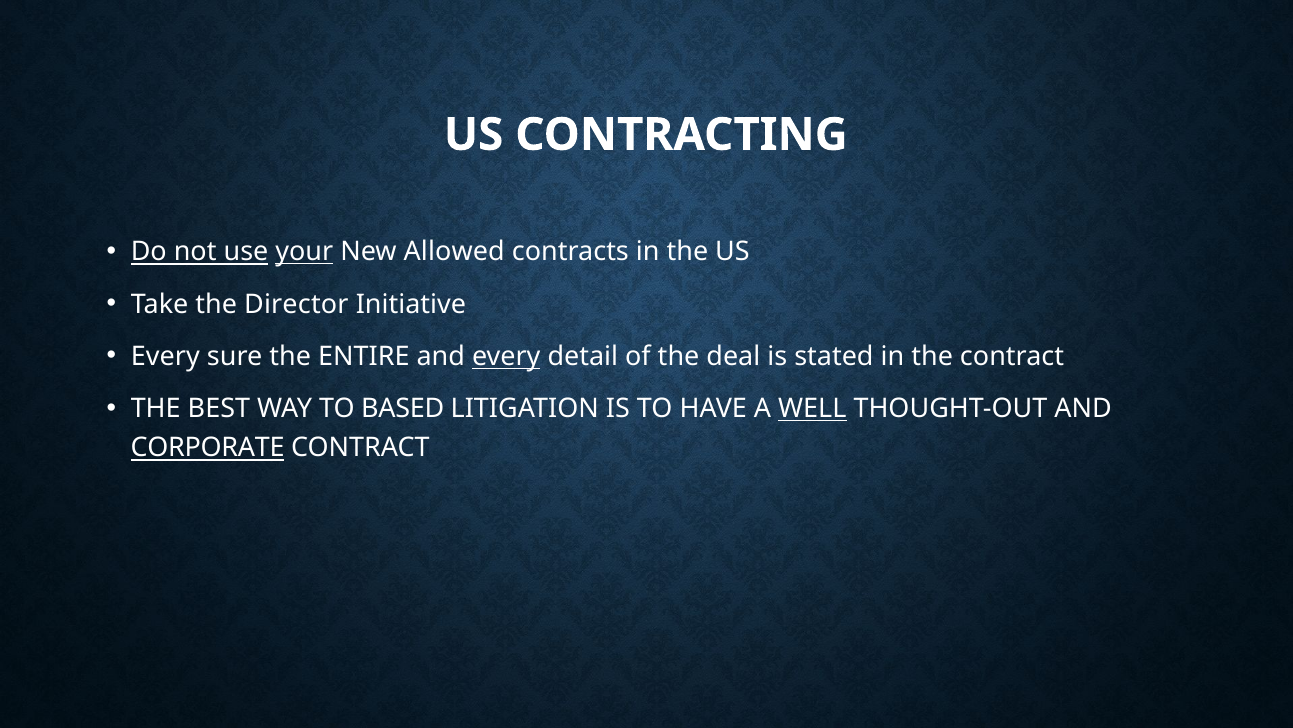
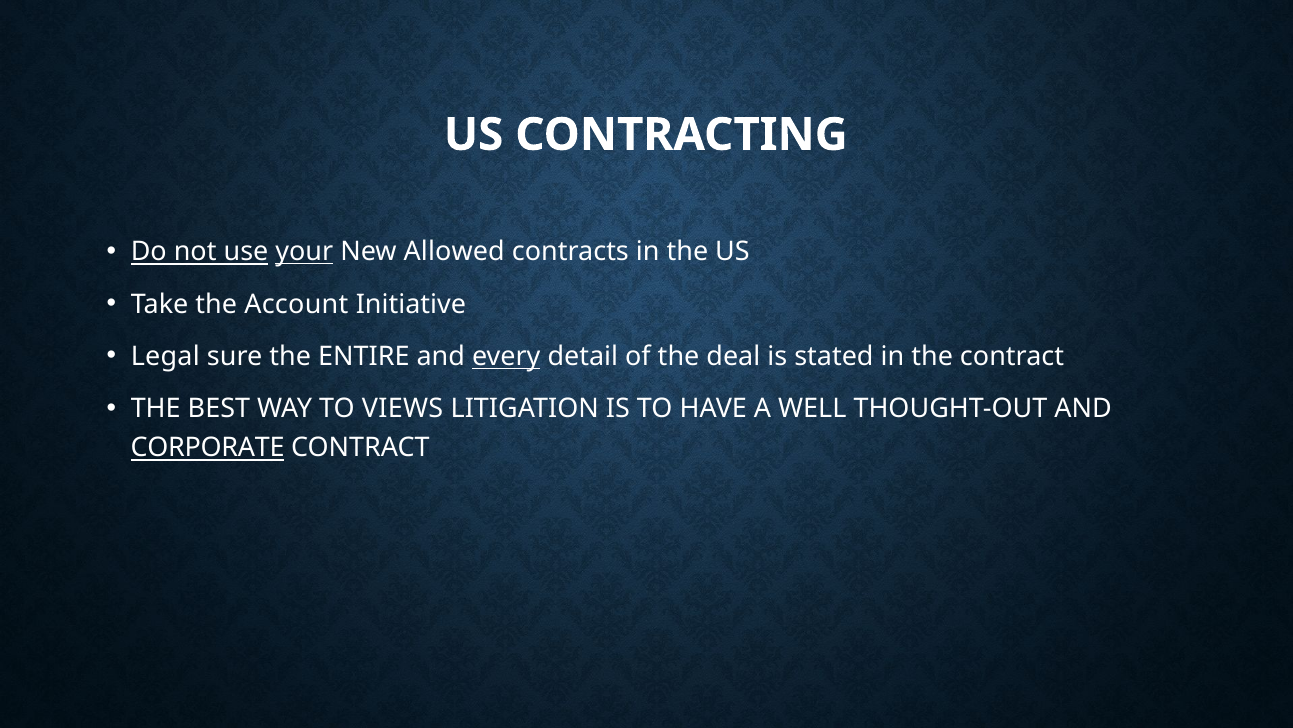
Director: Director -> Account
Every at (165, 356): Every -> Legal
BASED: BASED -> VIEWS
WELL underline: present -> none
